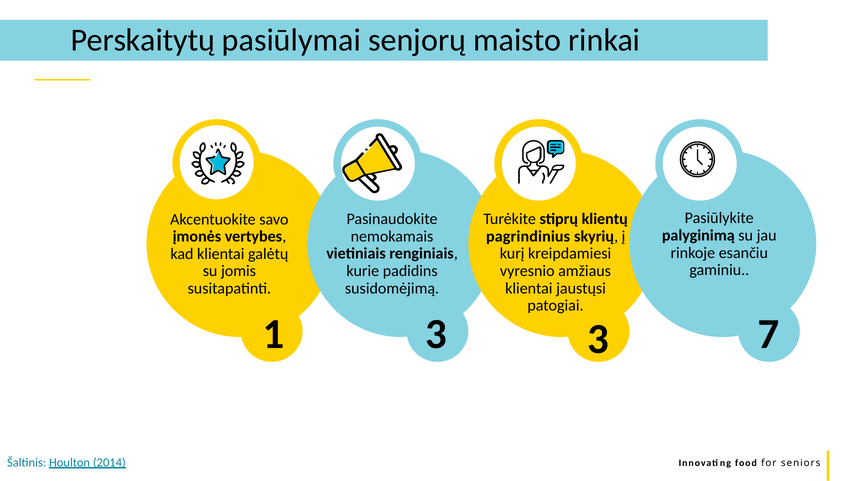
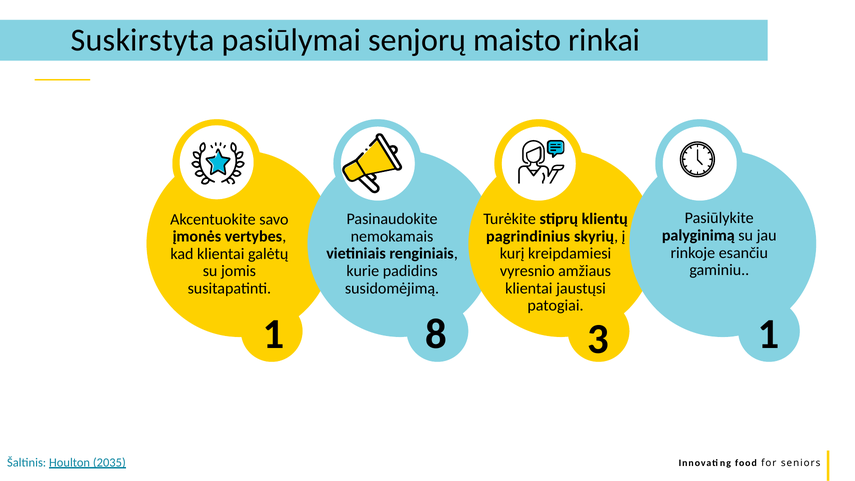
Perskaitytų: Perskaitytų -> Suskirstyta
1 3: 3 -> 8
3 7: 7 -> 1
2014: 2014 -> 2035
